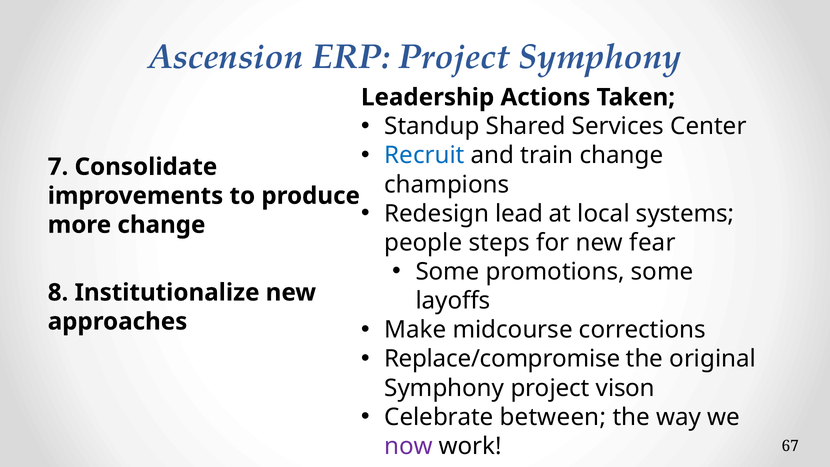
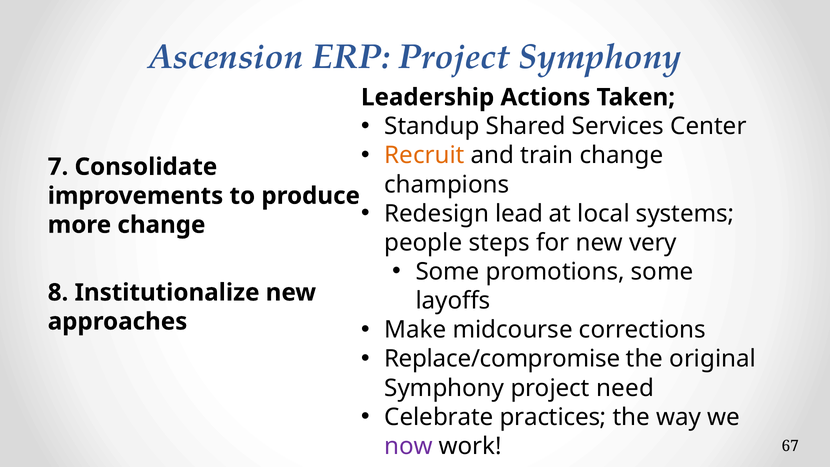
Recruit colour: blue -> orange
fear: fear -> very
vison: vison -> need
between: between -> practices
